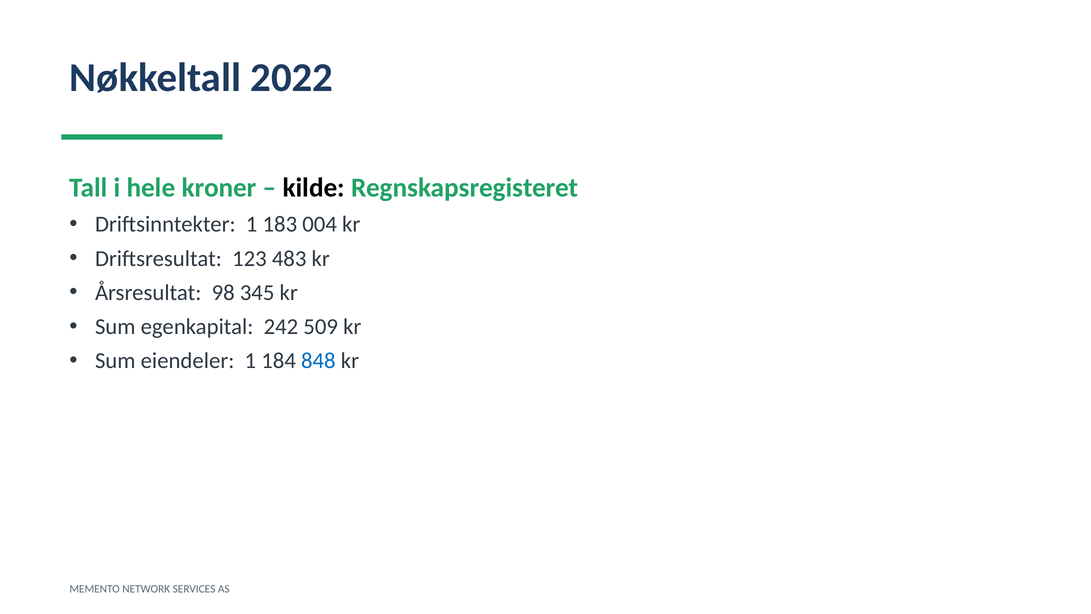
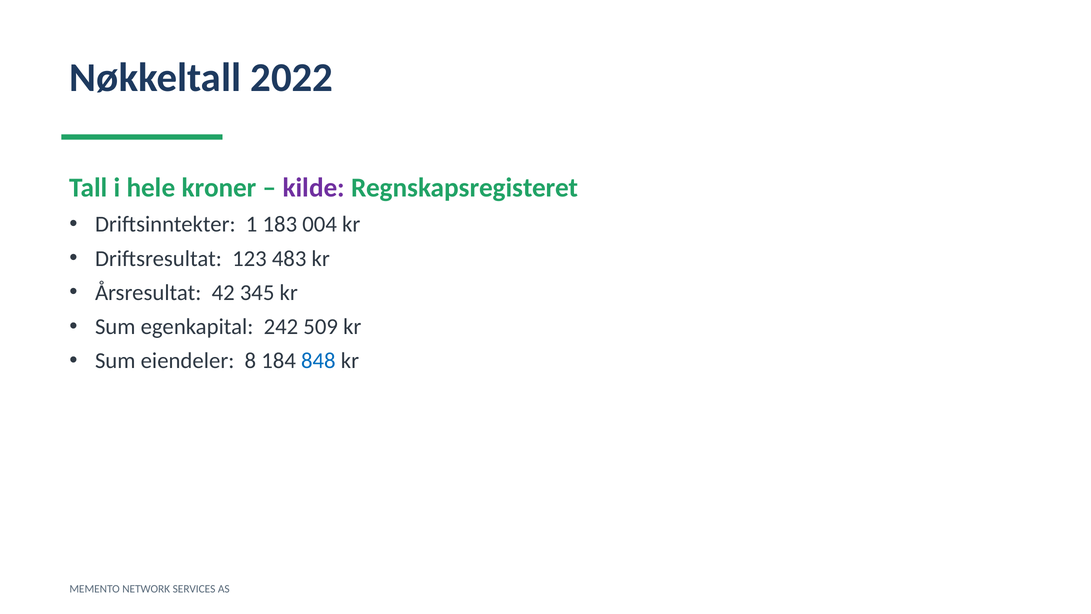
kilde colour: black -> purple
98: 98 -> 42
eiendeler 1: 1 -> 8
